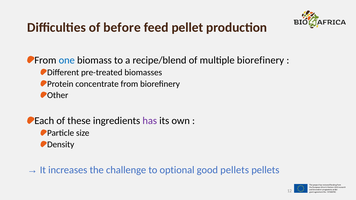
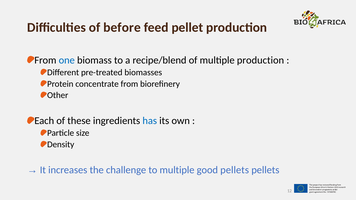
multiple biorefinery: biorefinery -> production
has colour: purple -> blue
to optional: optional -> multiple
